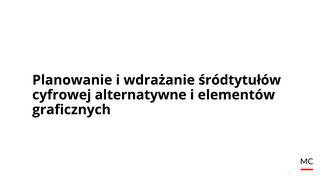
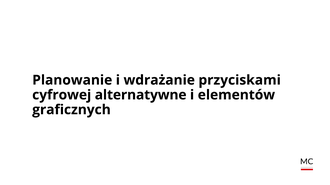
śródtytułów: śródtytułów -> przyciskami
